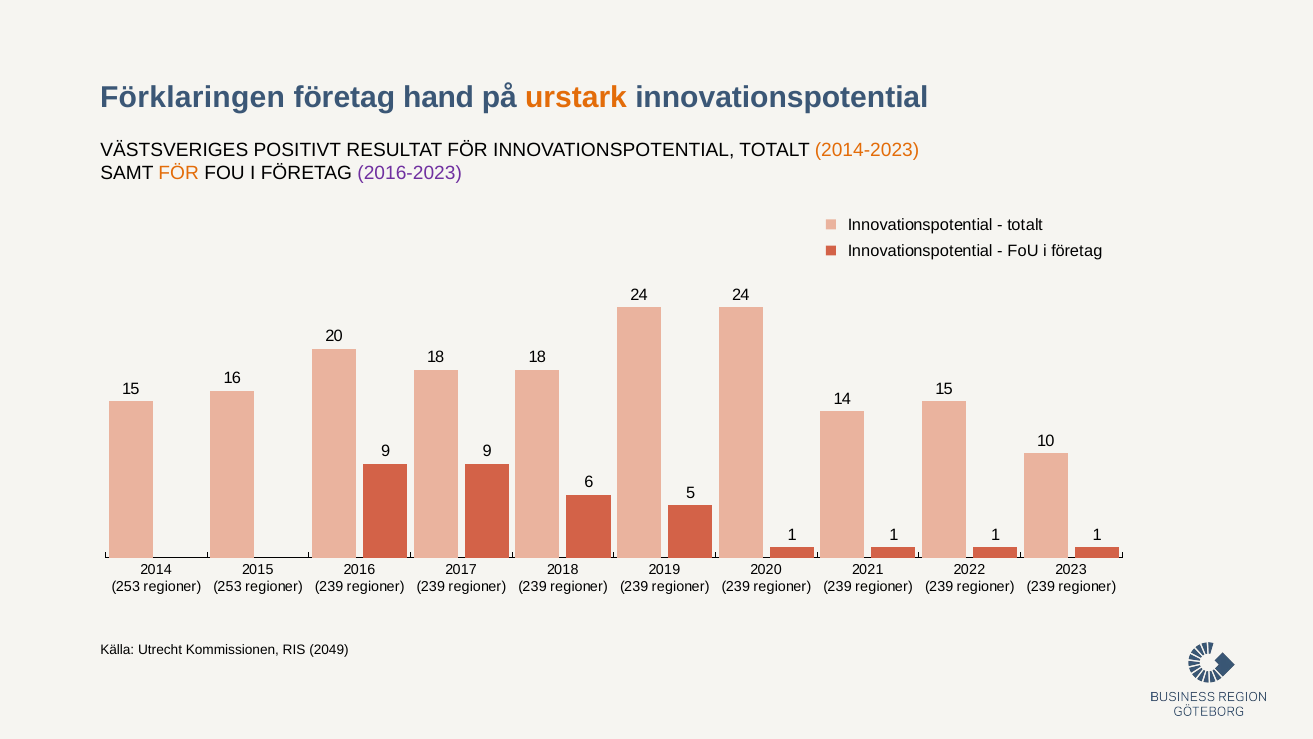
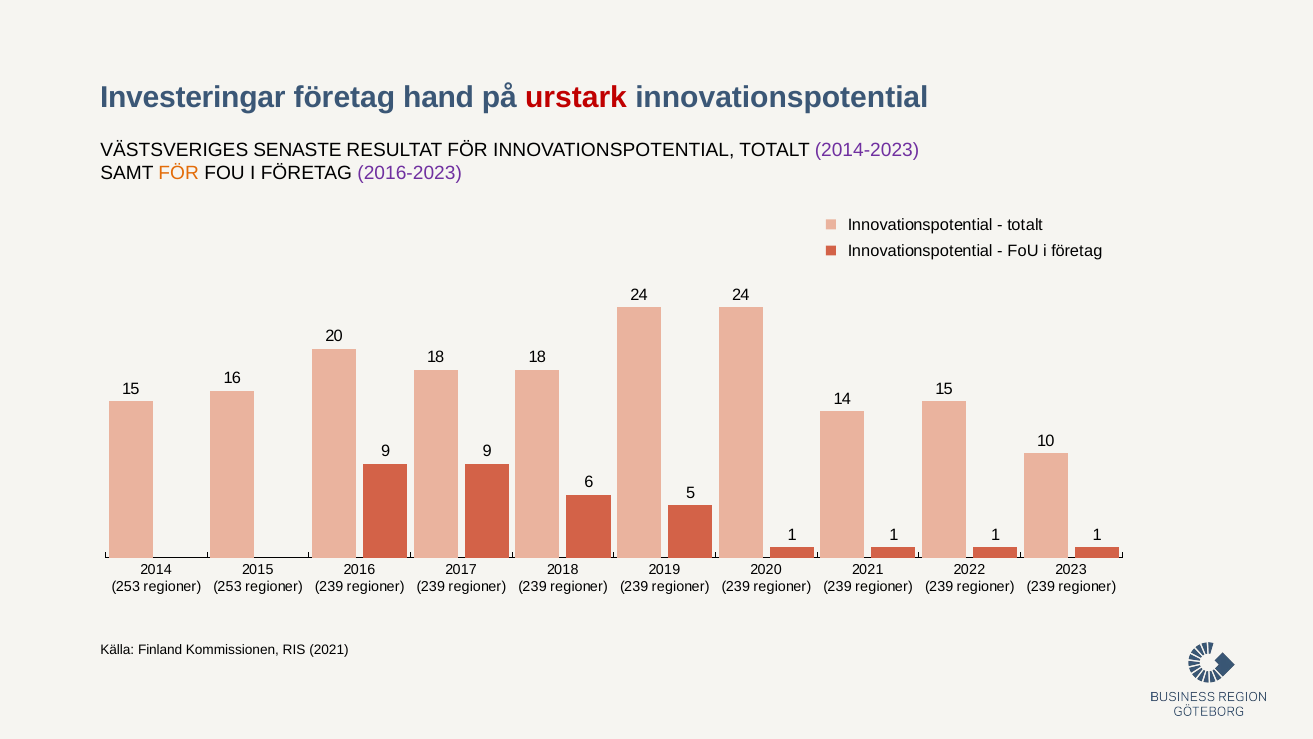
Förklaringen: Förklaringen -> Investeringar
urstark colour: orange -> red
POSITIVT: POSITIVT -> SENASTE
2014-2023 colour: orange -> purple
Utrecht: Utrecht -> Finland
RIS 2049: 2049 -> 2021
